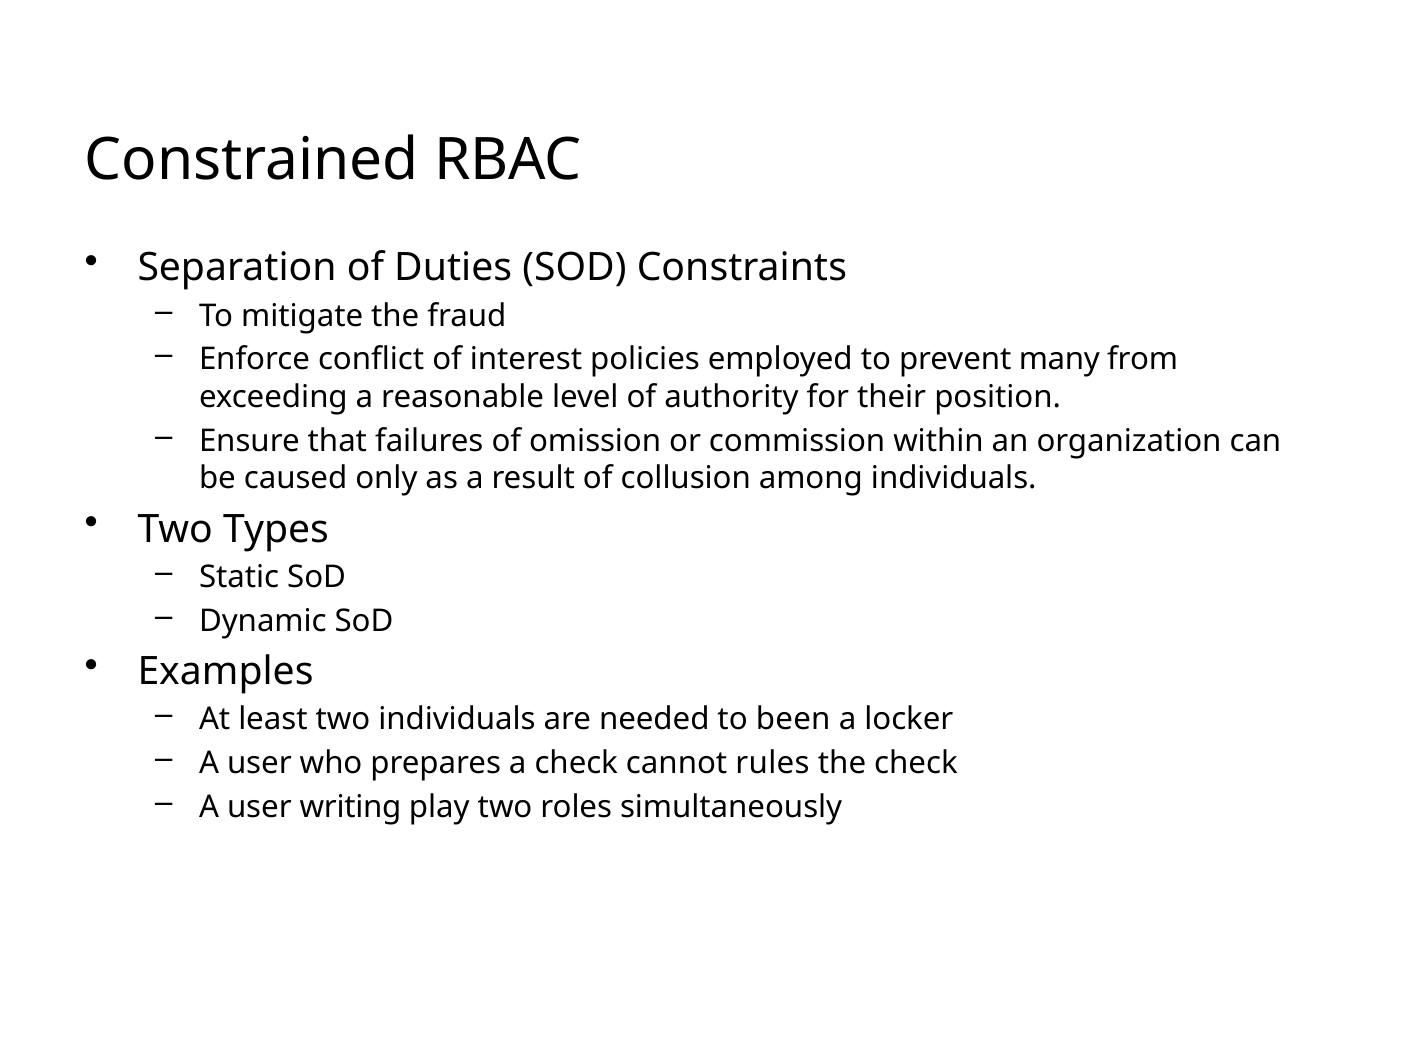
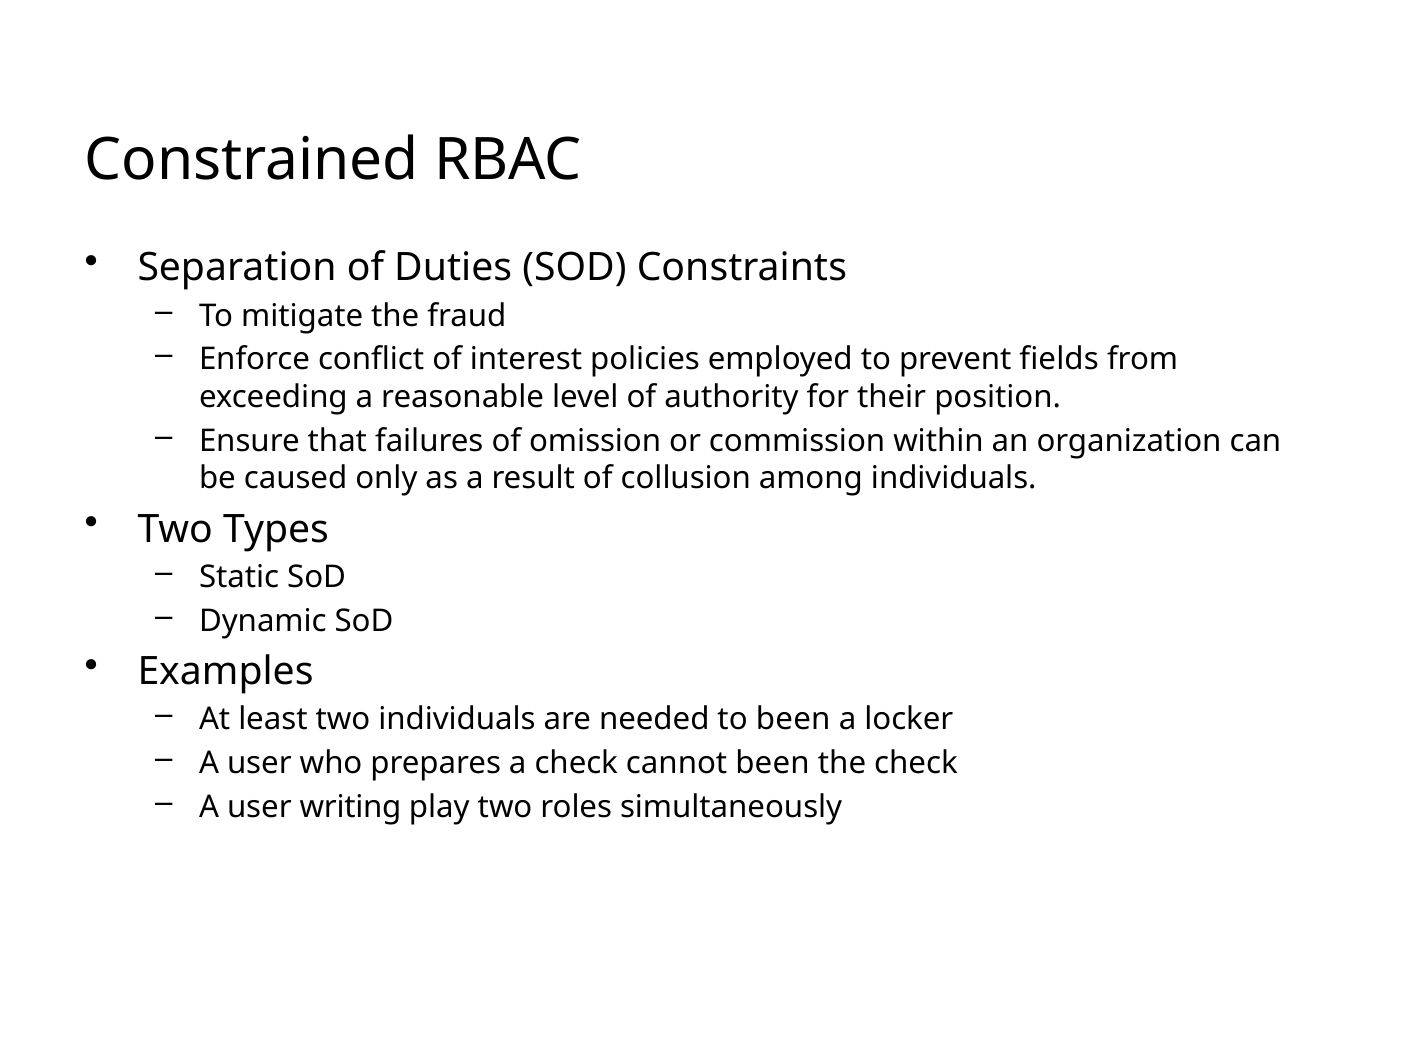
many: many -> fields
cannot rules: rules -> been
